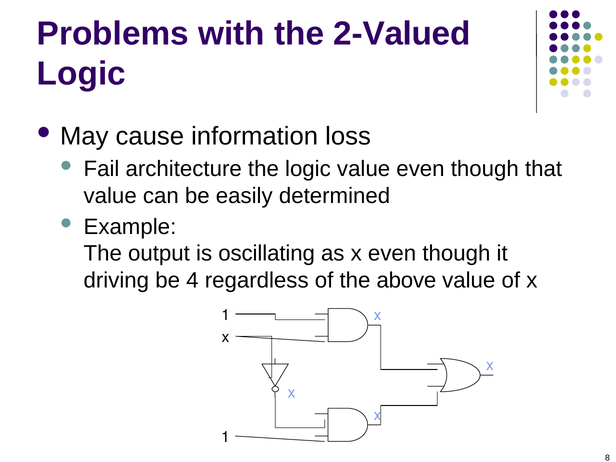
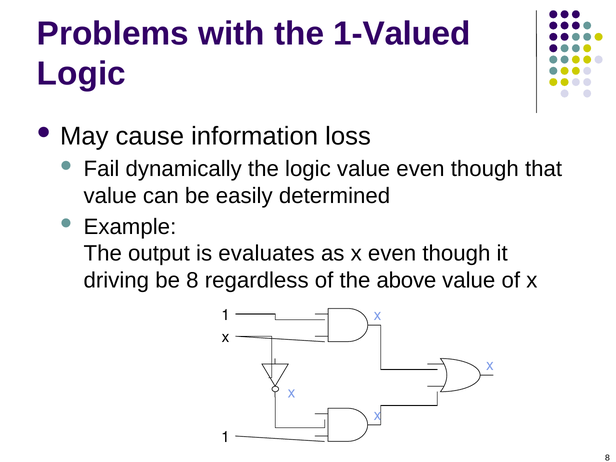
2-Valued: 2-Valued -> 1-Valued
architecture: architecture -> dynamically
oscillating: oscillating -> evaluates
be 4: 4 -> 8
